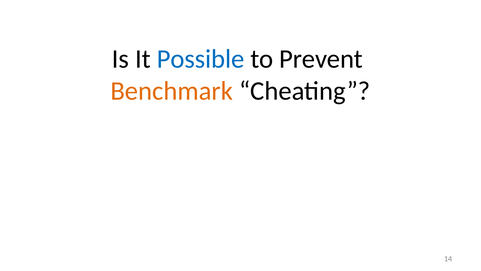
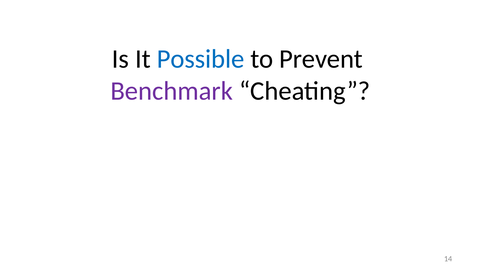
Benchmark colour: orange -> purple
